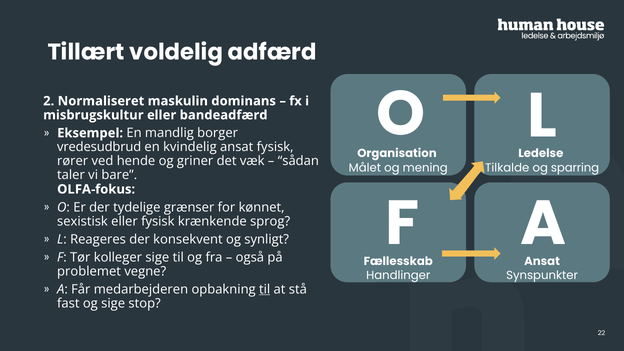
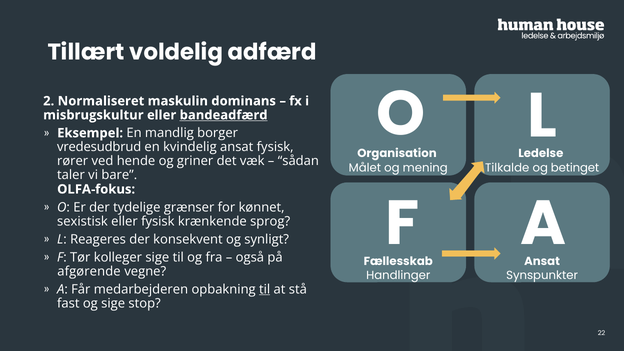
bandeadfærd underline: none -> present
sparring: sparring -> betinget
problemet: problemet -> afgørende
